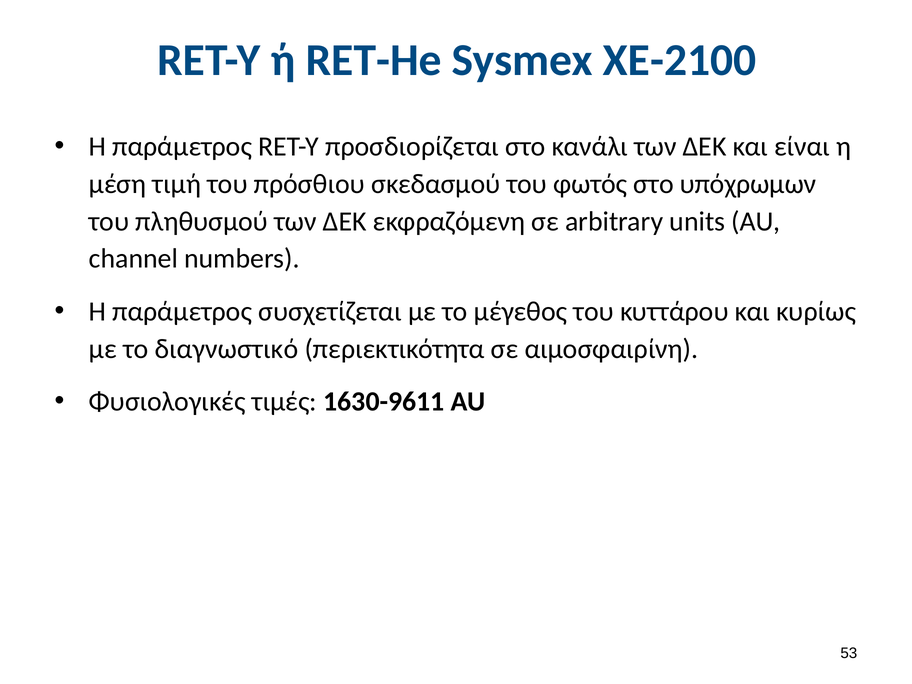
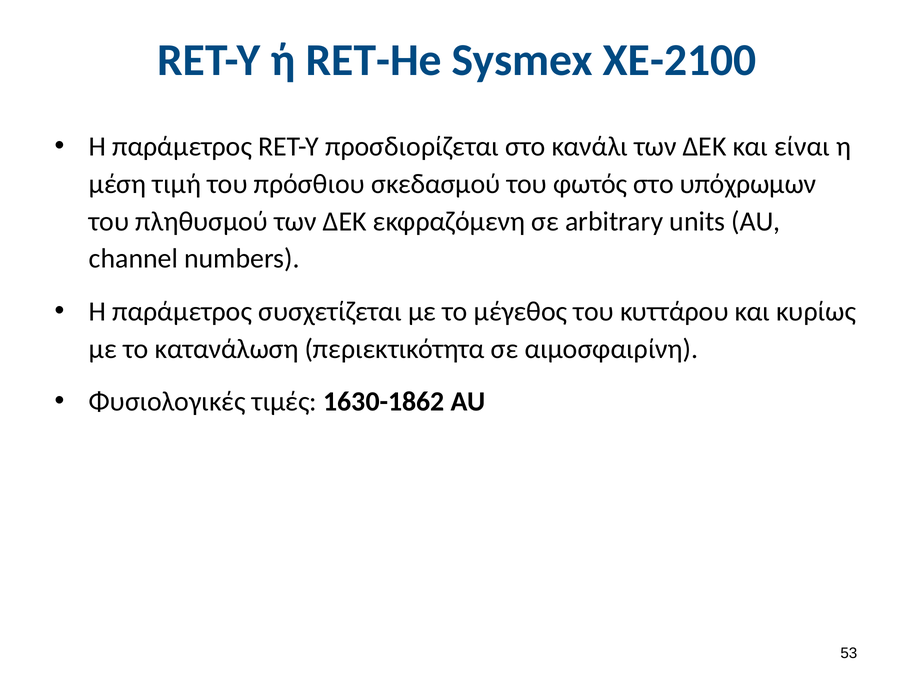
διαγνωστικό: διαγνωστικό -> κατανάλωση
1630-9611: 1630-9611 -> 1630-1862
